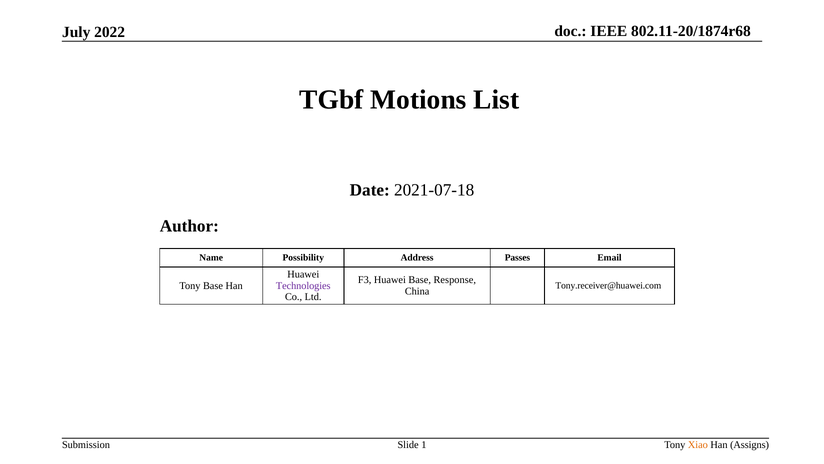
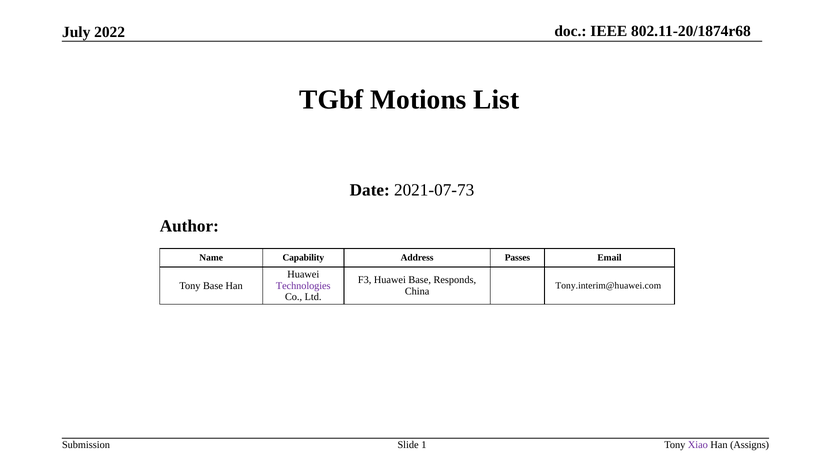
2021-07-18: 2021-07-18 -> 2021-07-73
Possibility: Possibility -> Capability
Response: Response -> Responds
Tony.receiver@huawei.com: Tony.receiver@huawei.com -> Tony.interim@huawei.com
Xiao colour: orange -> purple
